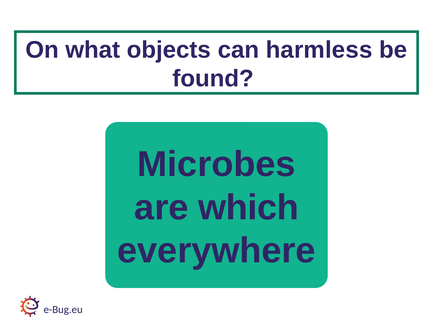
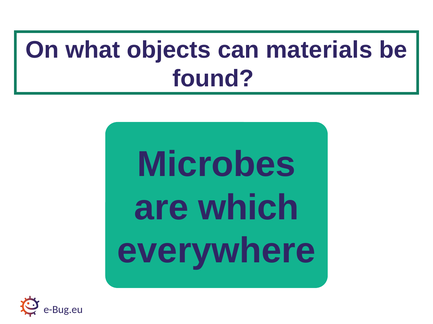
harmless: harmless -> materials
